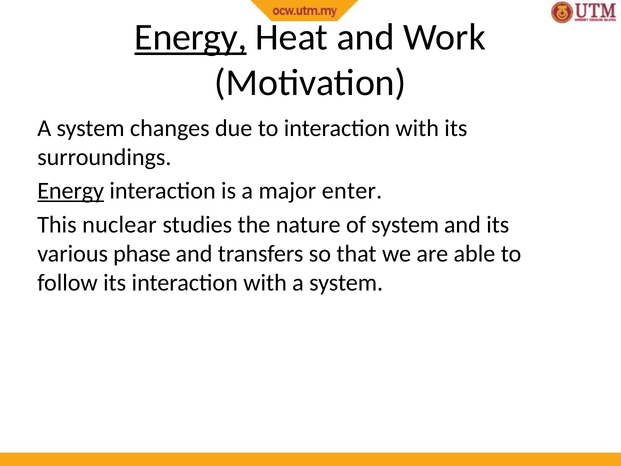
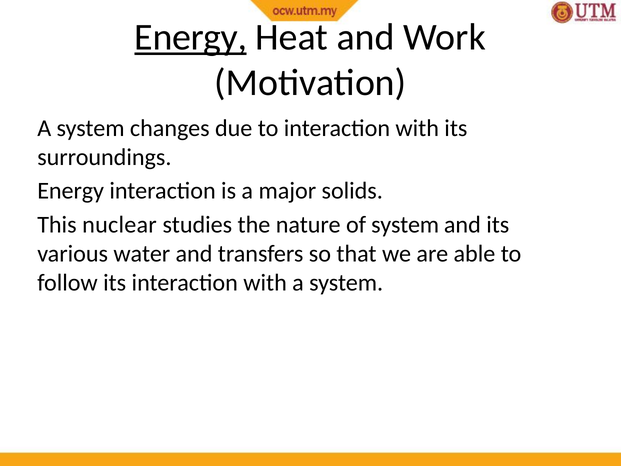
Energy at (71, 191) underline: present -> none
enter: enter -> solids
phase: phase -> water
